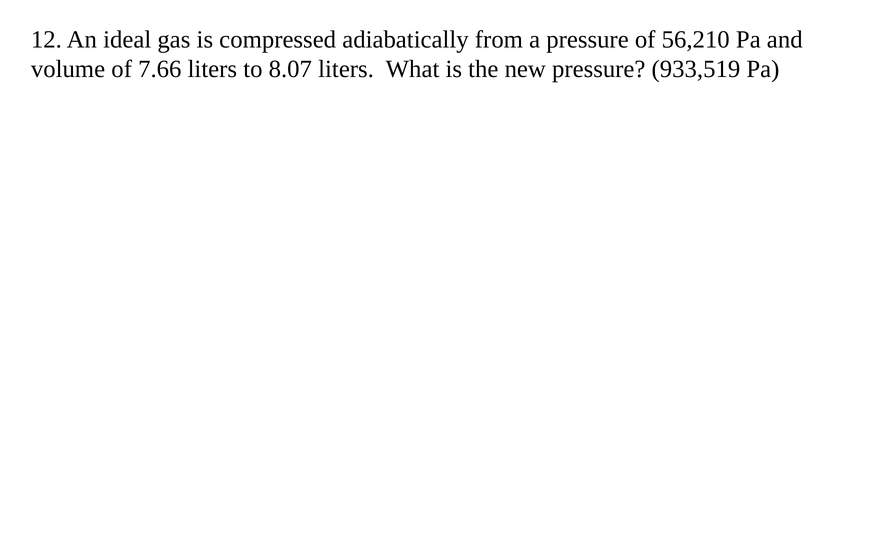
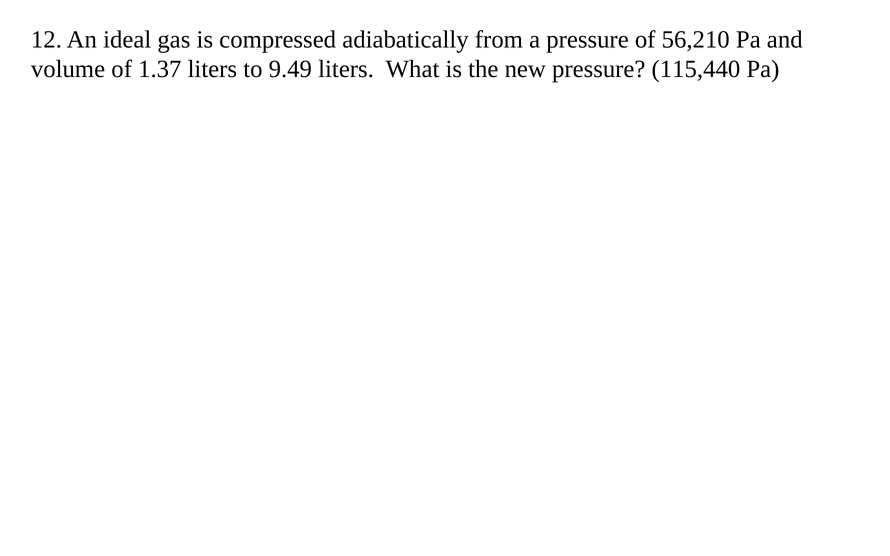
7.66: 7.66 -> 1.37
8.07: 8.07 -> 9.49
933,519: 933,519 -> 115,440
